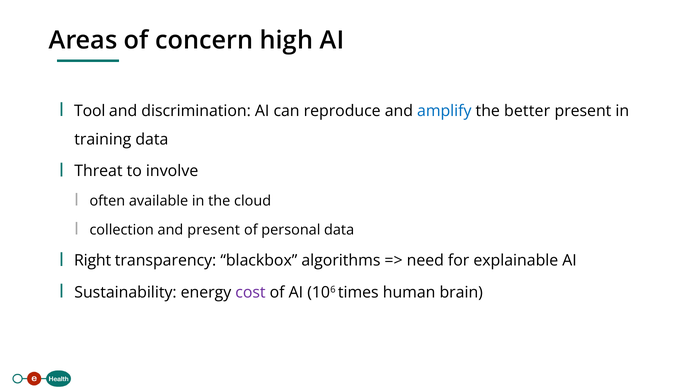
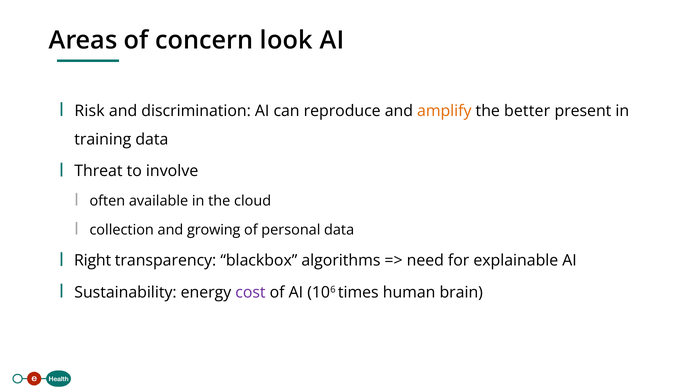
high: high -> look
Tool: Tool -> Risk
amplify colour: blue -> orange
and present: present -> growing
